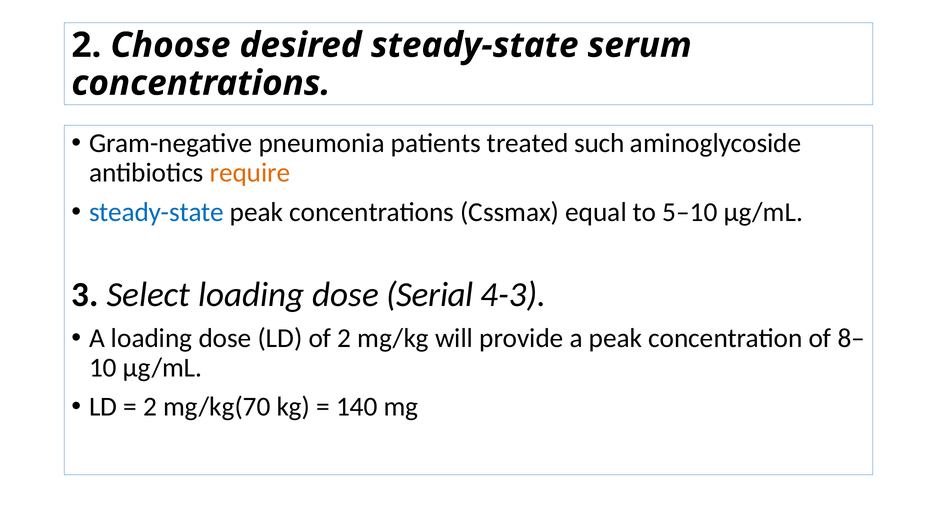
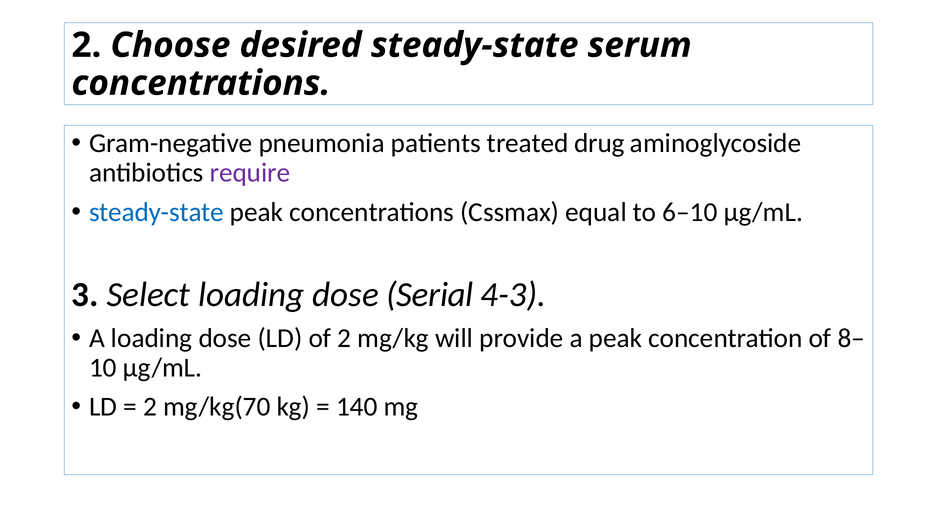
such: such -> drug
require colour: orange -> purple
5–10: 5–10 -> 6–10
